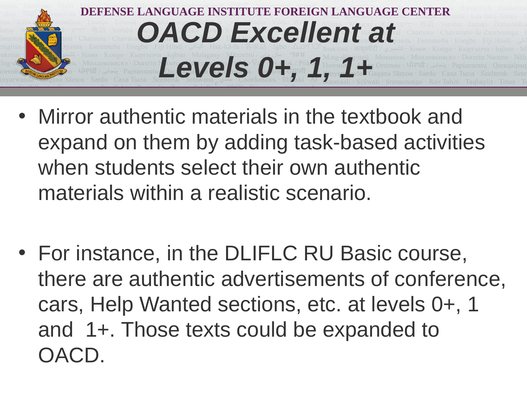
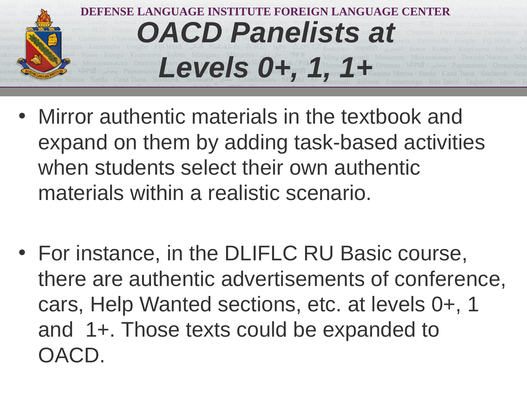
Excellent: Excellent -> Panelists
